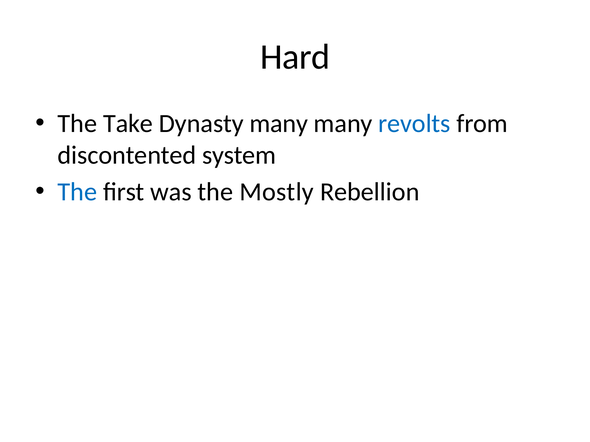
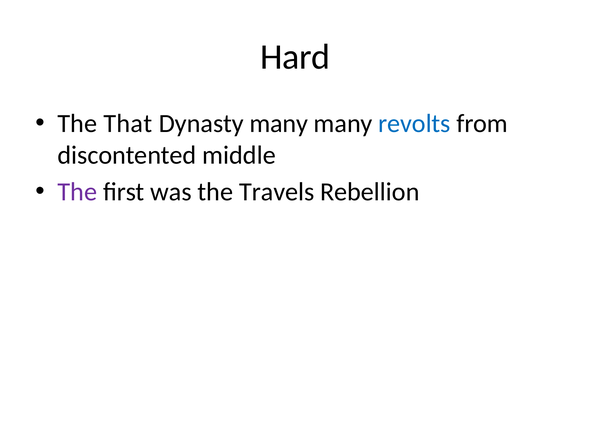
Take: Take -> That
system: system -> middle
The at (77, 192) colour: blue -> purple
Mostly: Mostly -> Travels
